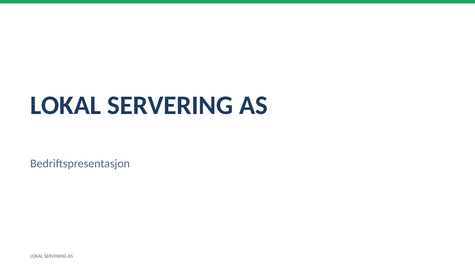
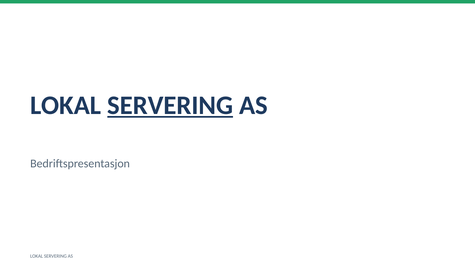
SERVERING at (170, 105) underline: none -> present
